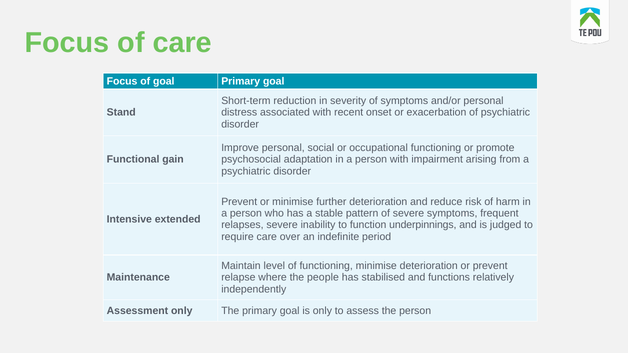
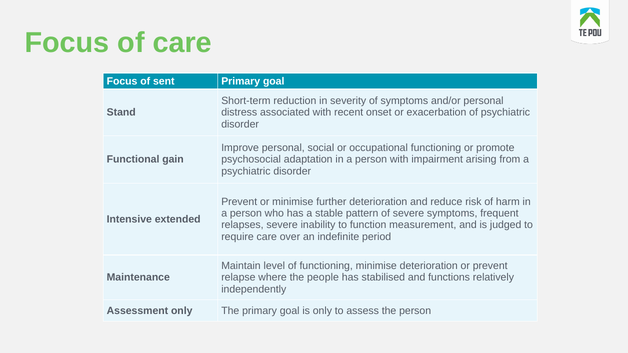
of goal: goal -> sent
underpinnings: underpinnings -> measurement
